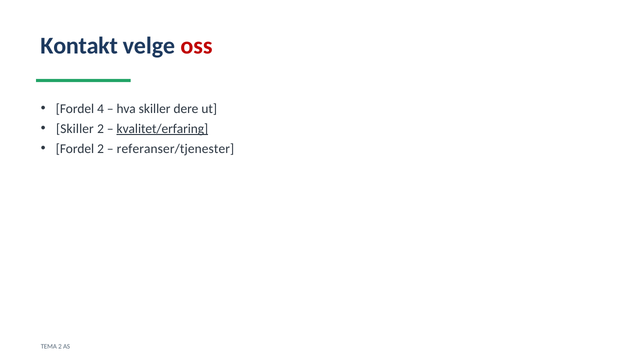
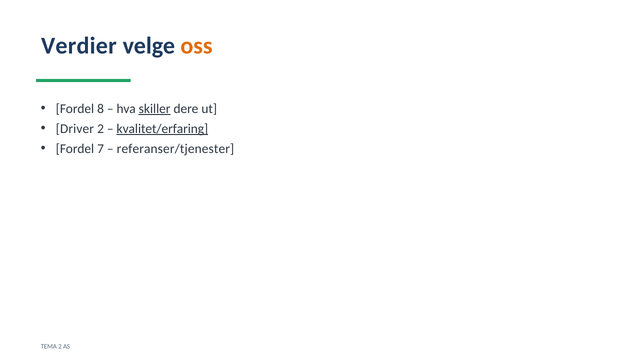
Kontakt: Kontakt -> Verdier
oss colour: red -> orange
4: 4 -> 8
skiller at (155, 109) underline: none -> present
Skiller at (75, 129): Skiller -> Driver
Fordel 2: 2 -> 7
